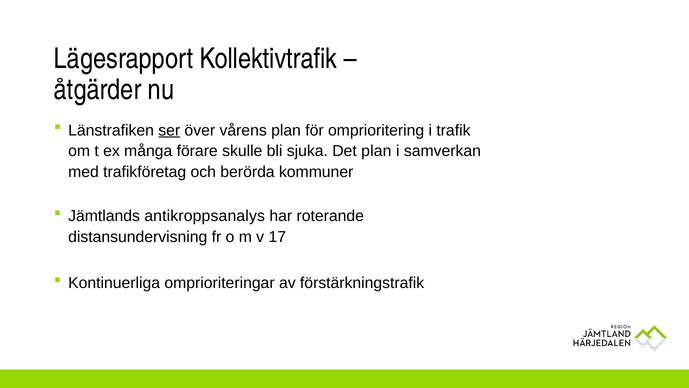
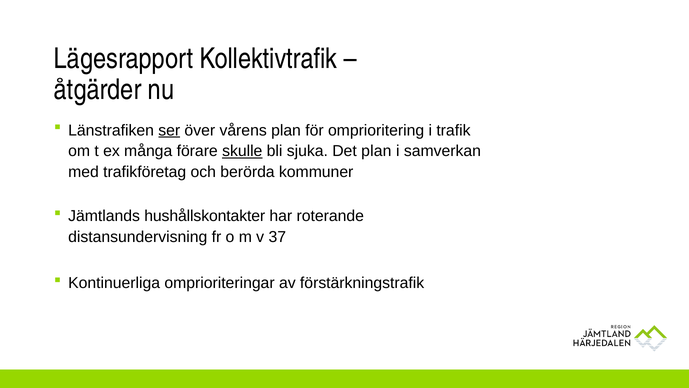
skulle underline: none -> present
antikroppsanalys: antikroppsanalys -> hushållskontakter
17: 17 -> 37
